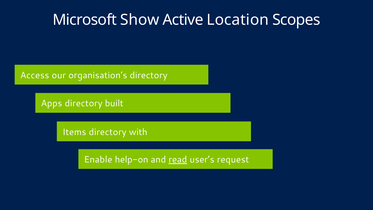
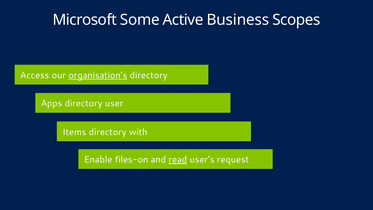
Show: Show -> Some
Location: Location -> Business
organisation’s underline: none -> present
built: built -> user
help-on: help-on -> files-on
